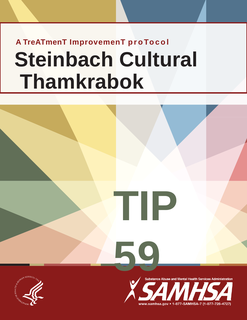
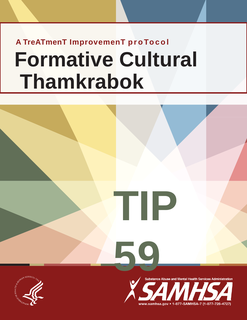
Steinbach: Steinbach -> Formative
